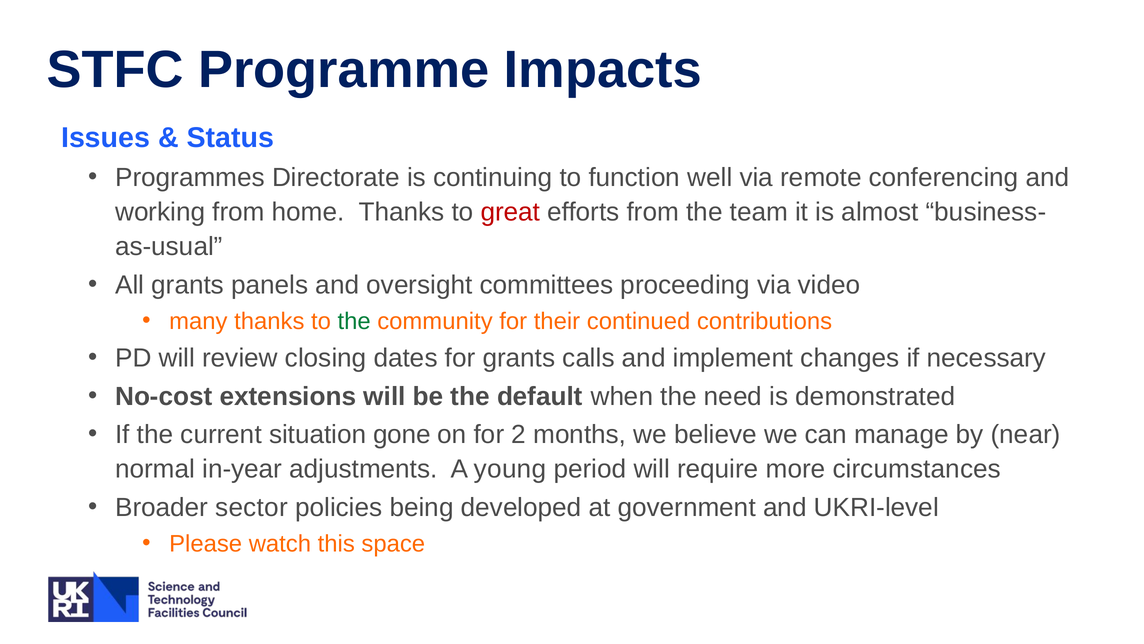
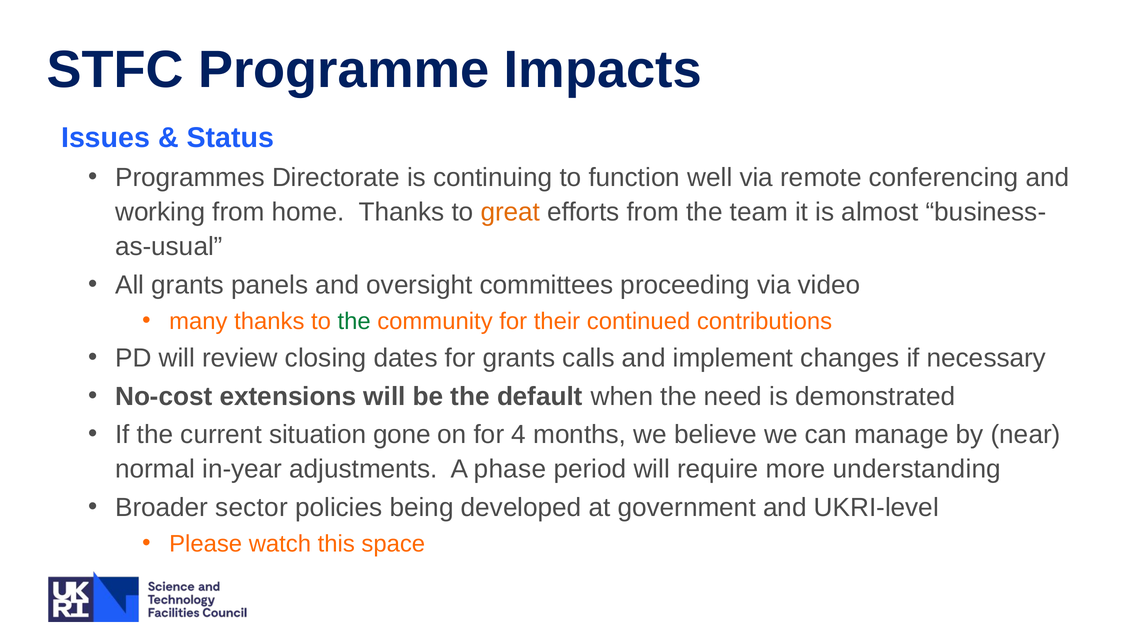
great colour: red -> orange
2: 2 -> 4
young: young -> phase
circumstances: circumstances -> understanding
